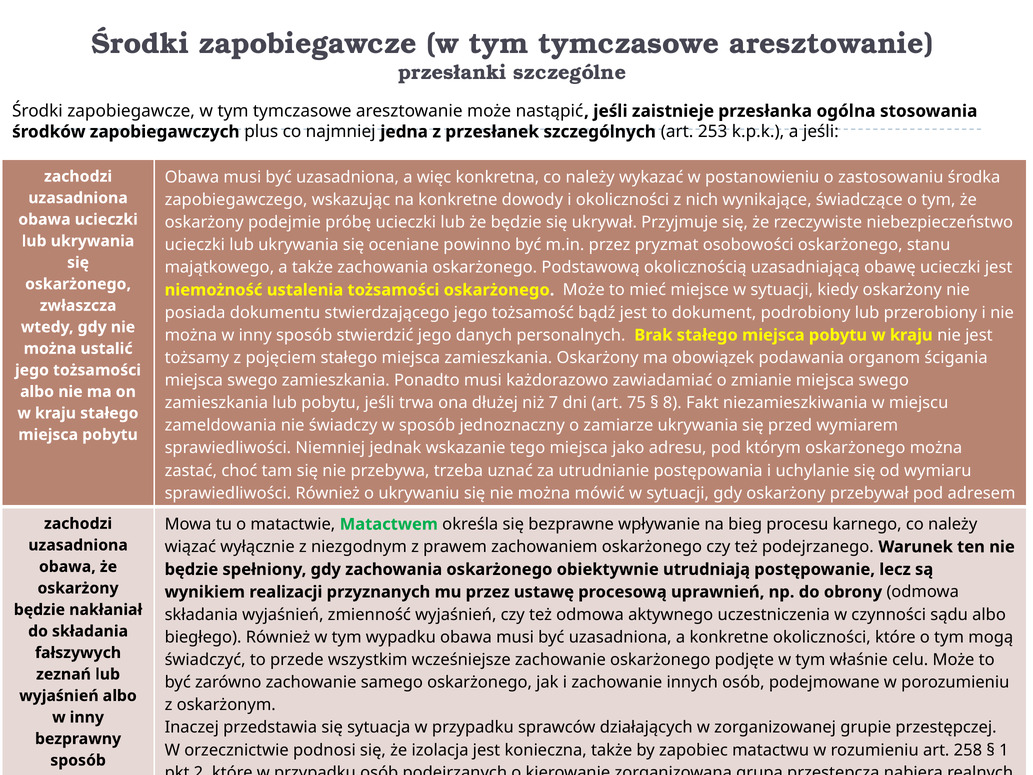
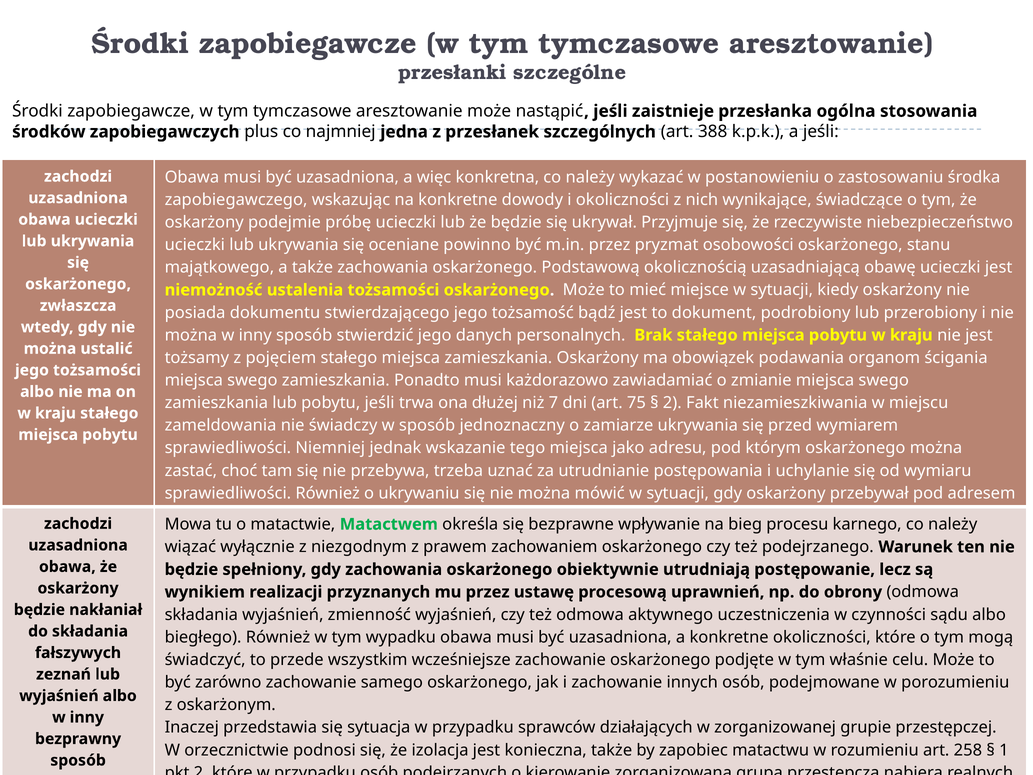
253: 253 -> 388
8 at (672, 403): 8 -> 2
